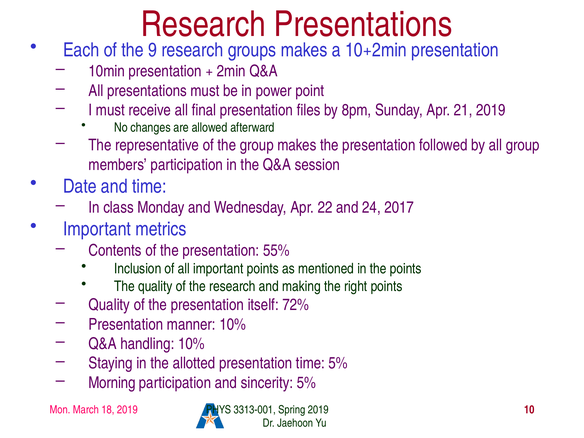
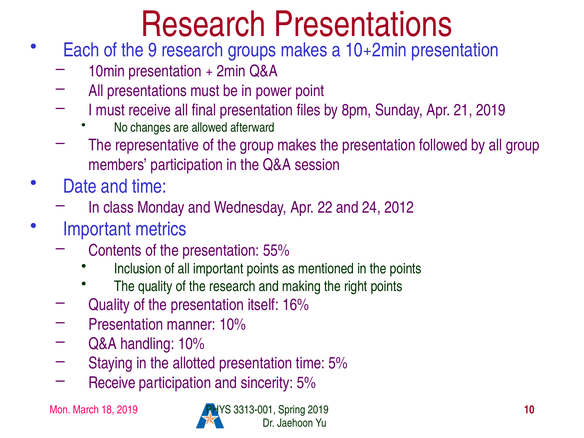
2017: 2017 -> 2012
72%: 72% -> 16%
Morning at (112, 383): Morning -> Receive
